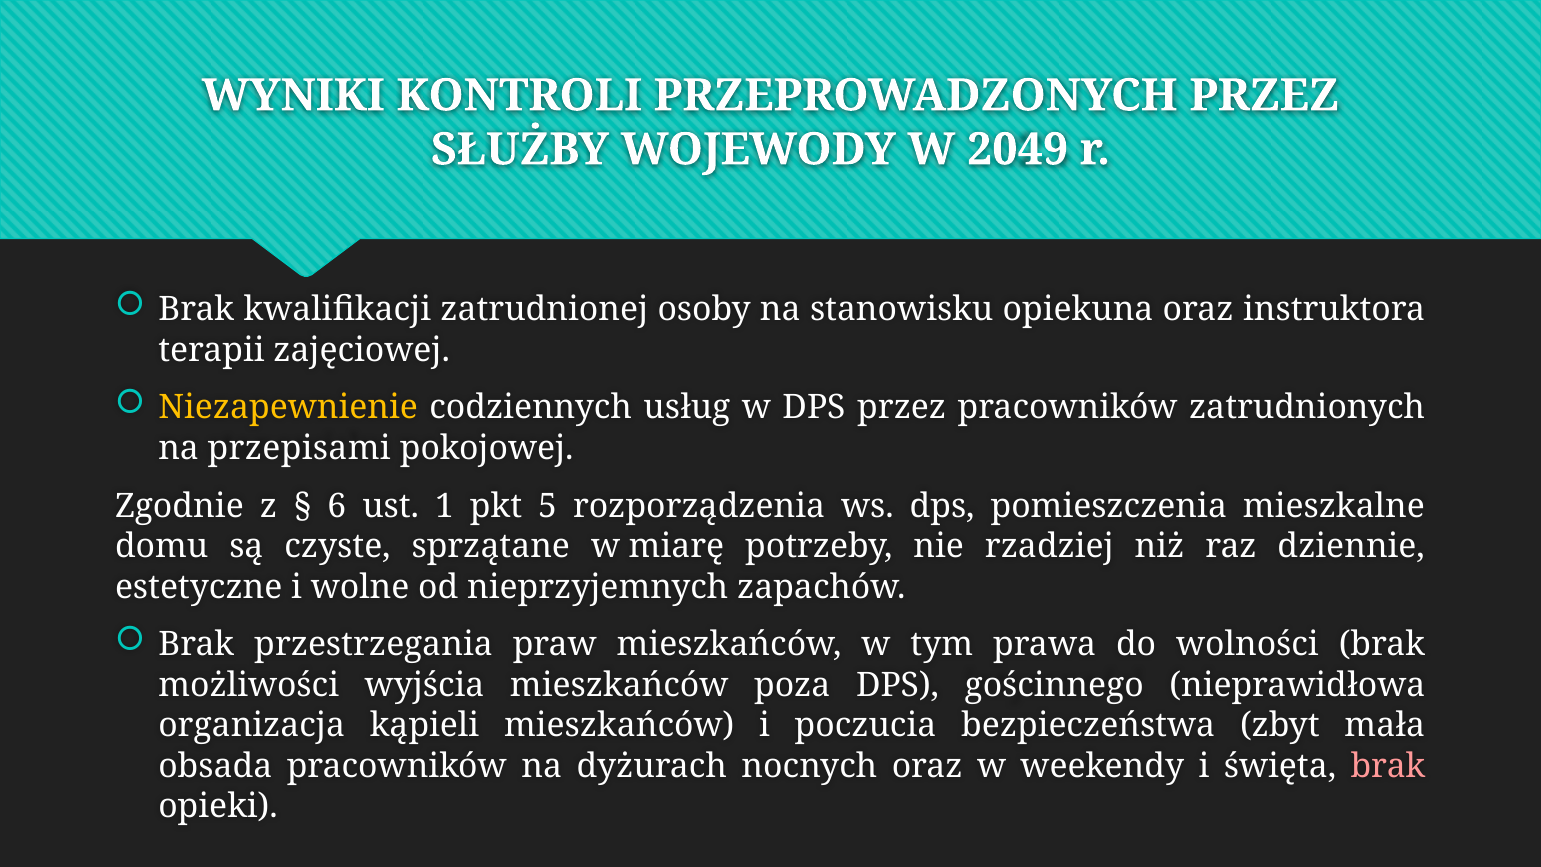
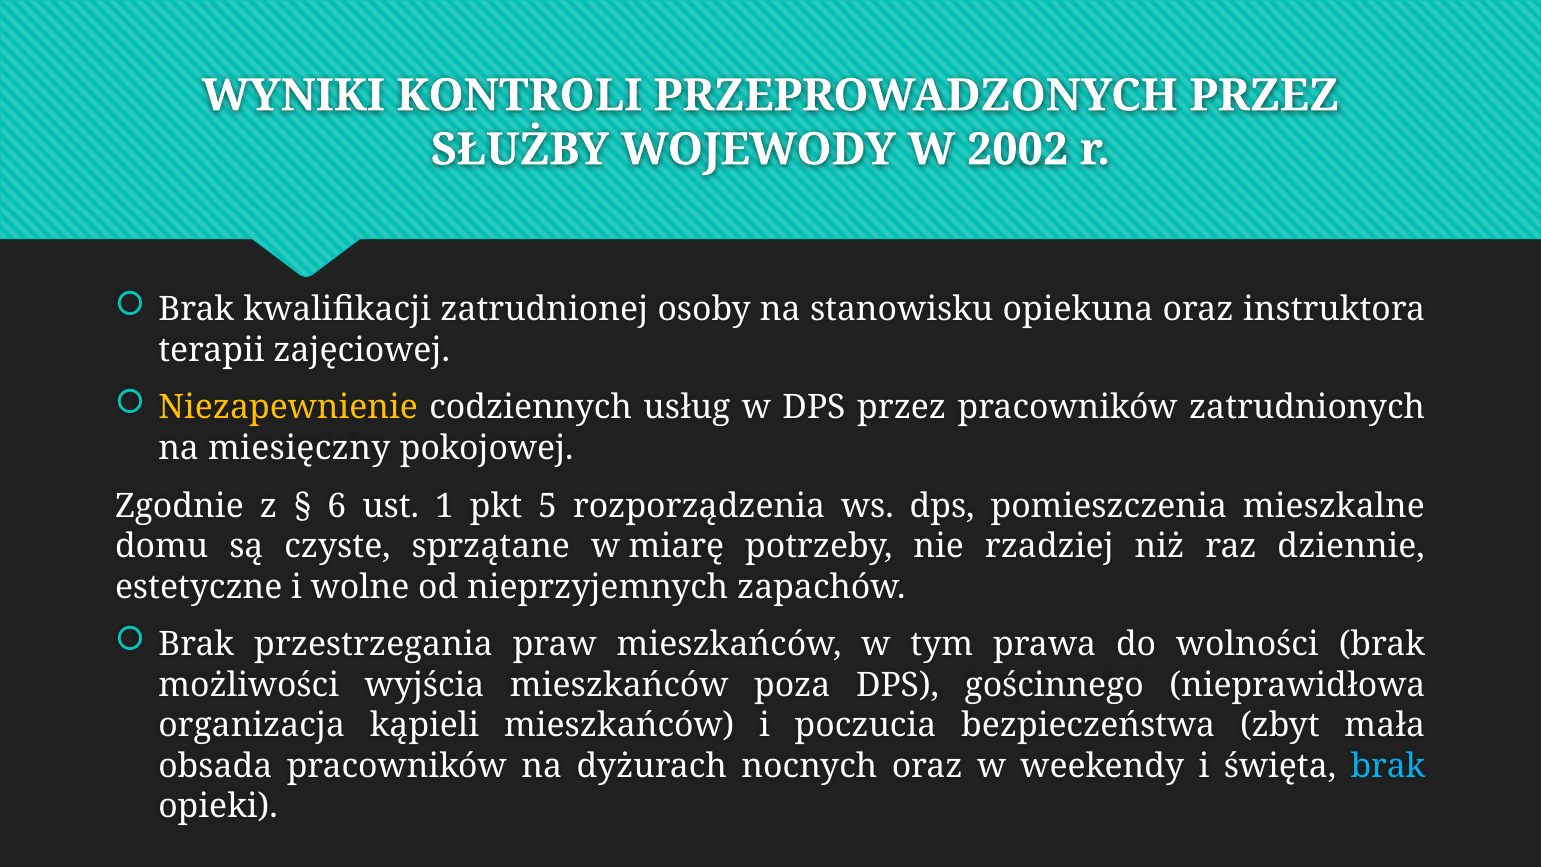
2049: 2049 -> 2002
przepisami: przepisami -> miesięczny
brak at (1388, 766) colour: pink -> light blue
